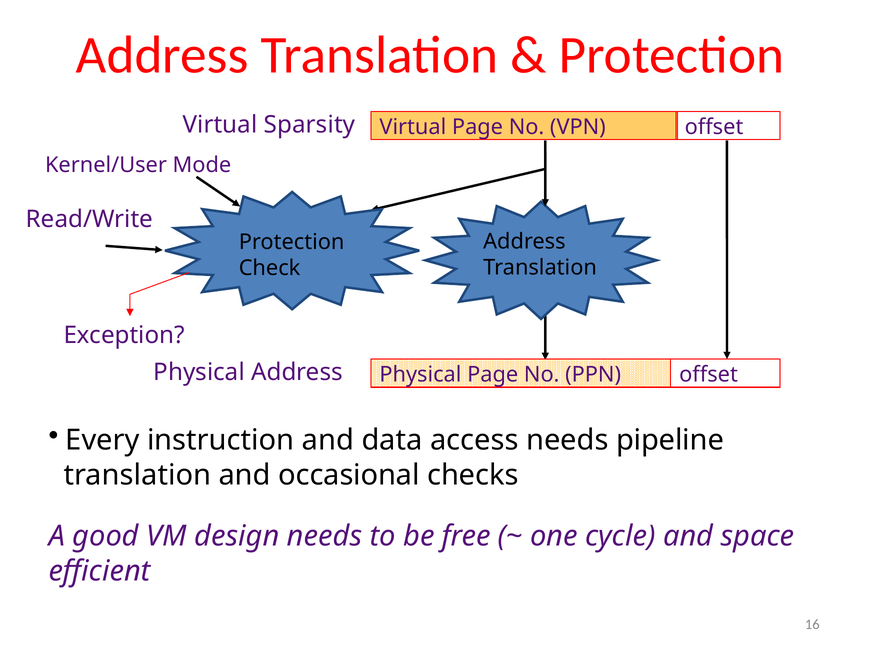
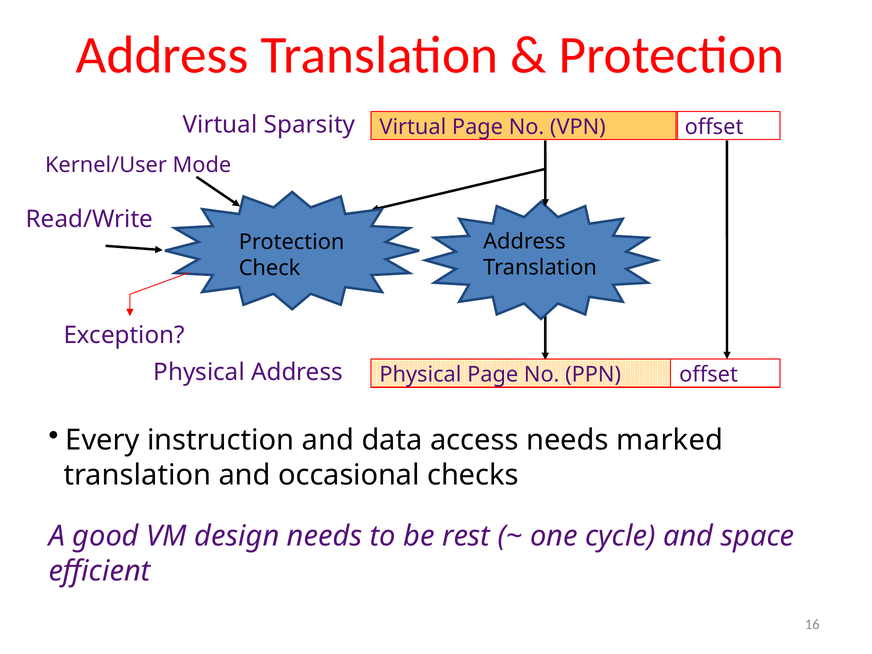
pipeline: pipeline -> marked
free: free -> rest
